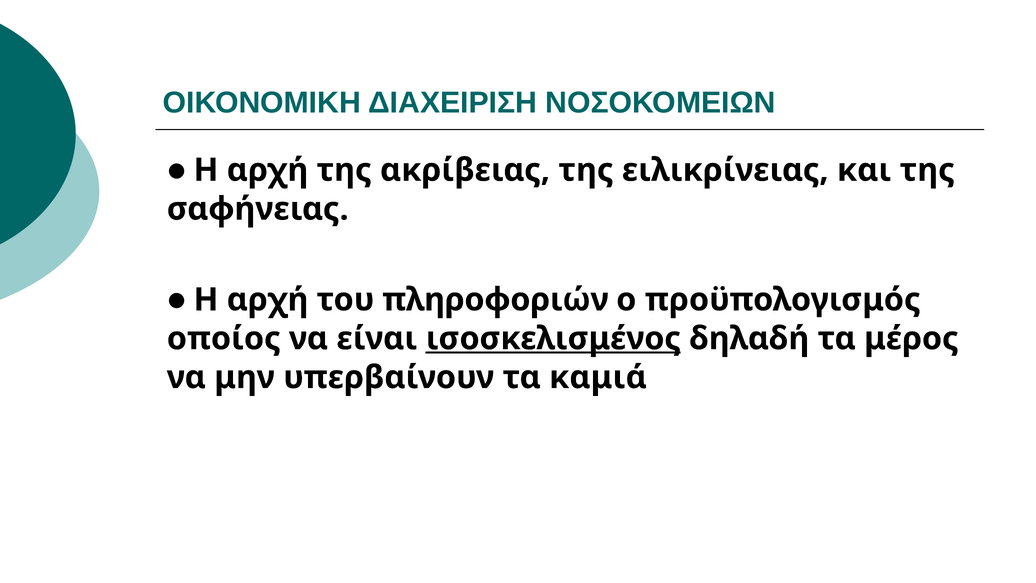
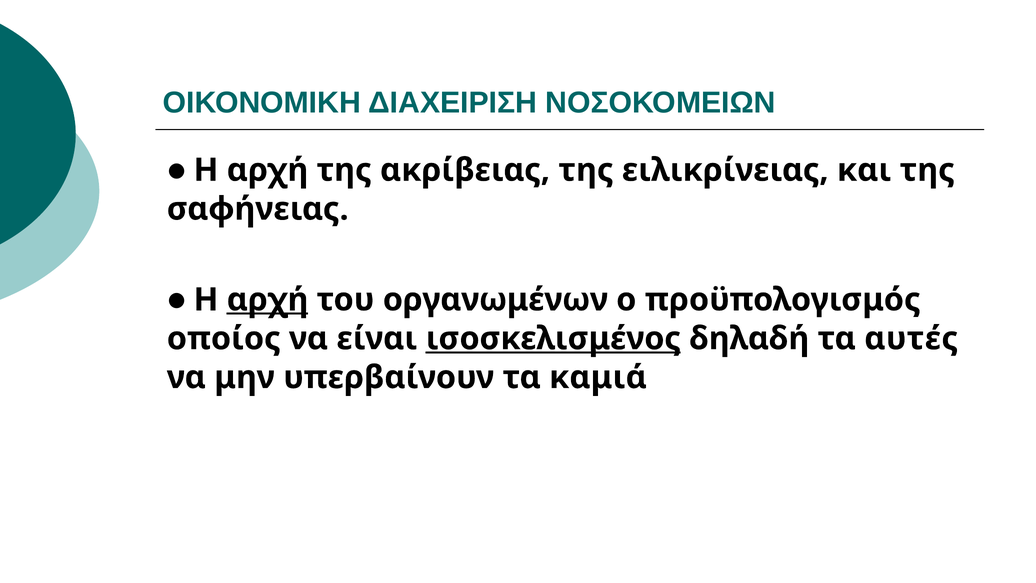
αρχή at (268, 300) underline: none -> present
πληροφοριών: πληροφοριών -> οργανωμένων
μέρος: μέρος -> αυτές
